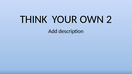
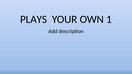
THINK: THINK -> PLAYS
2: 2 -> 1
